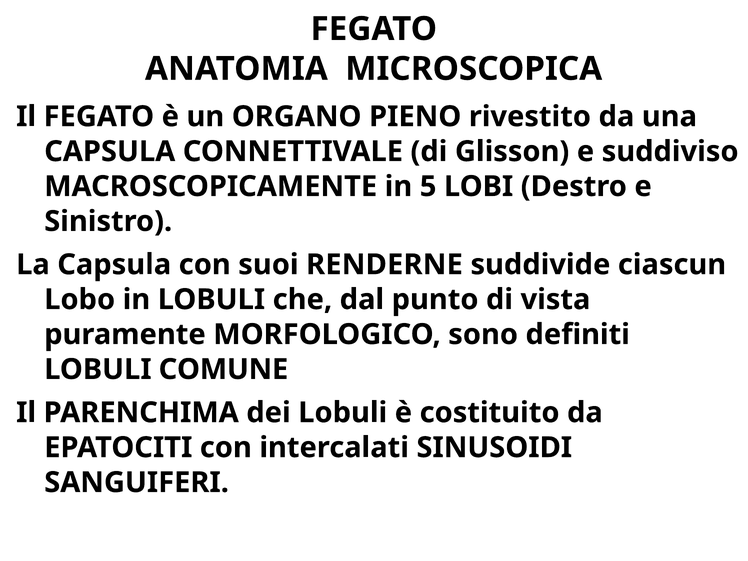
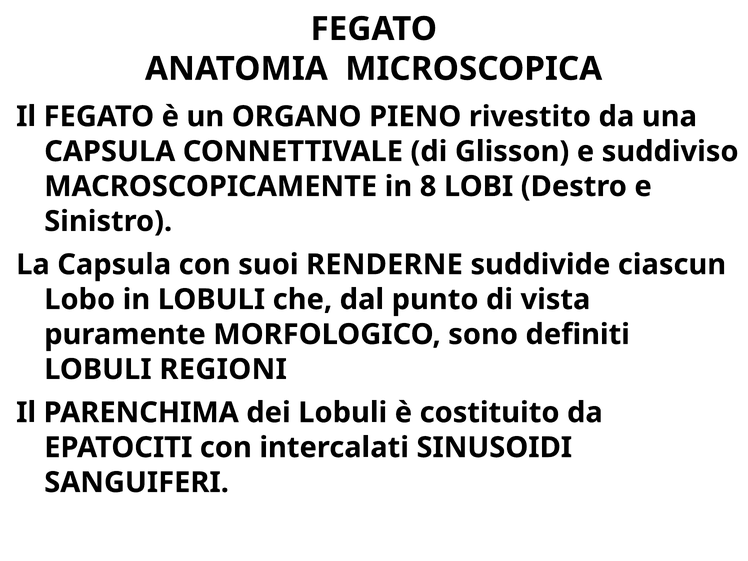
5: 5 -> 8
COMUNE: COMUNE -> REGIONI
